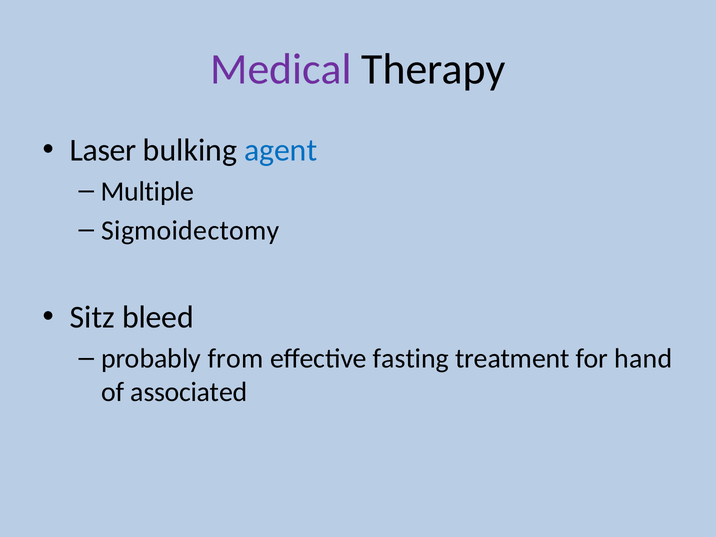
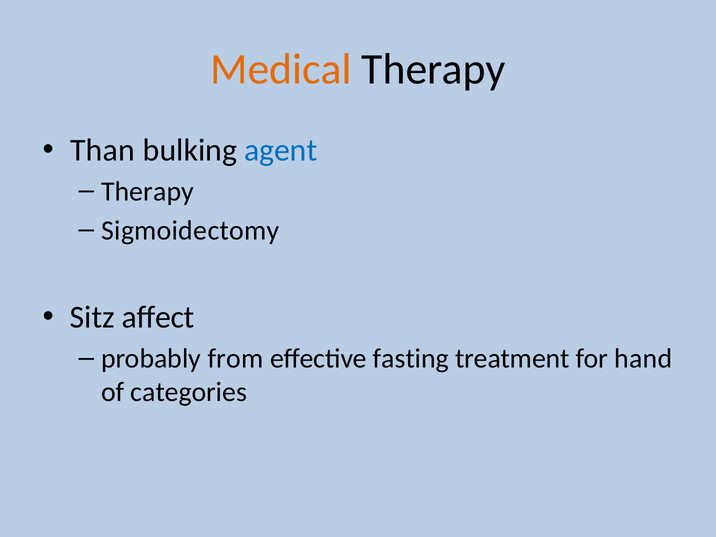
Medical colour: purple -> orange
Laser: Laser -> Than
Multiple at (148, 191): Multiple -> Therapy
bleed: bleed -> affect
associated: associated -> categories
